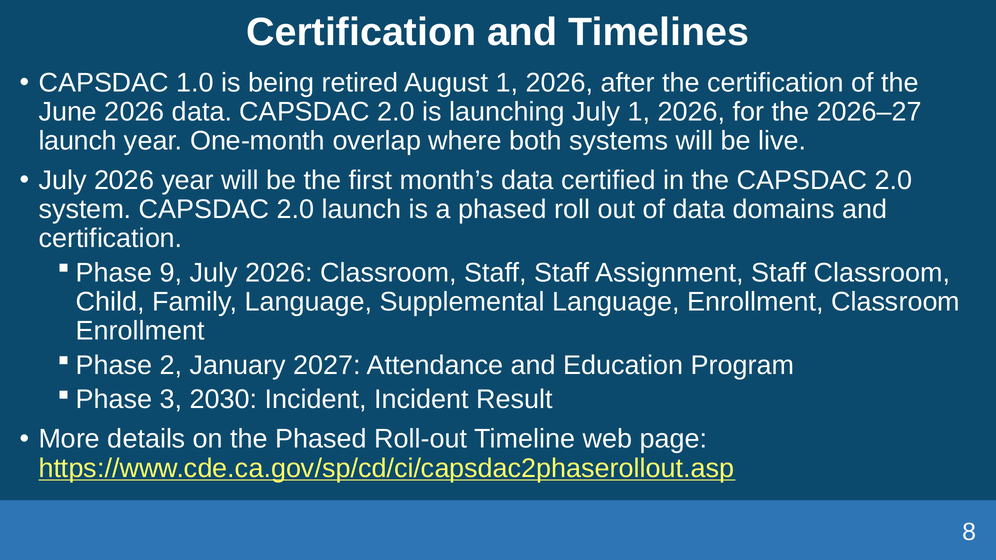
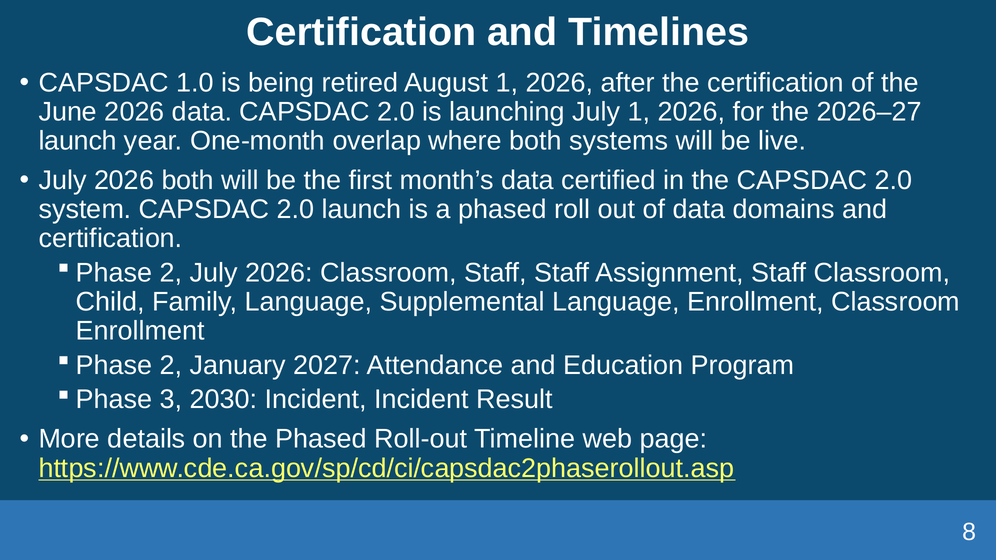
2026 year: year -> both
9 at (171, 273): 9 -> 2
